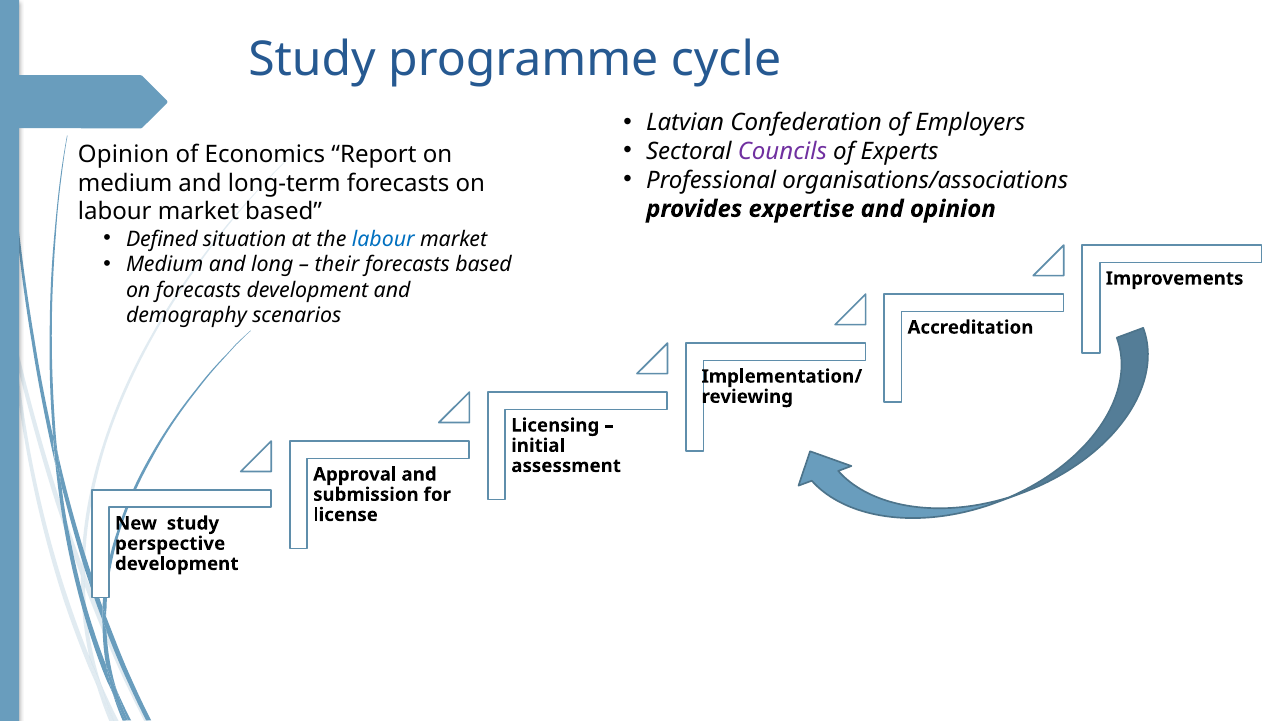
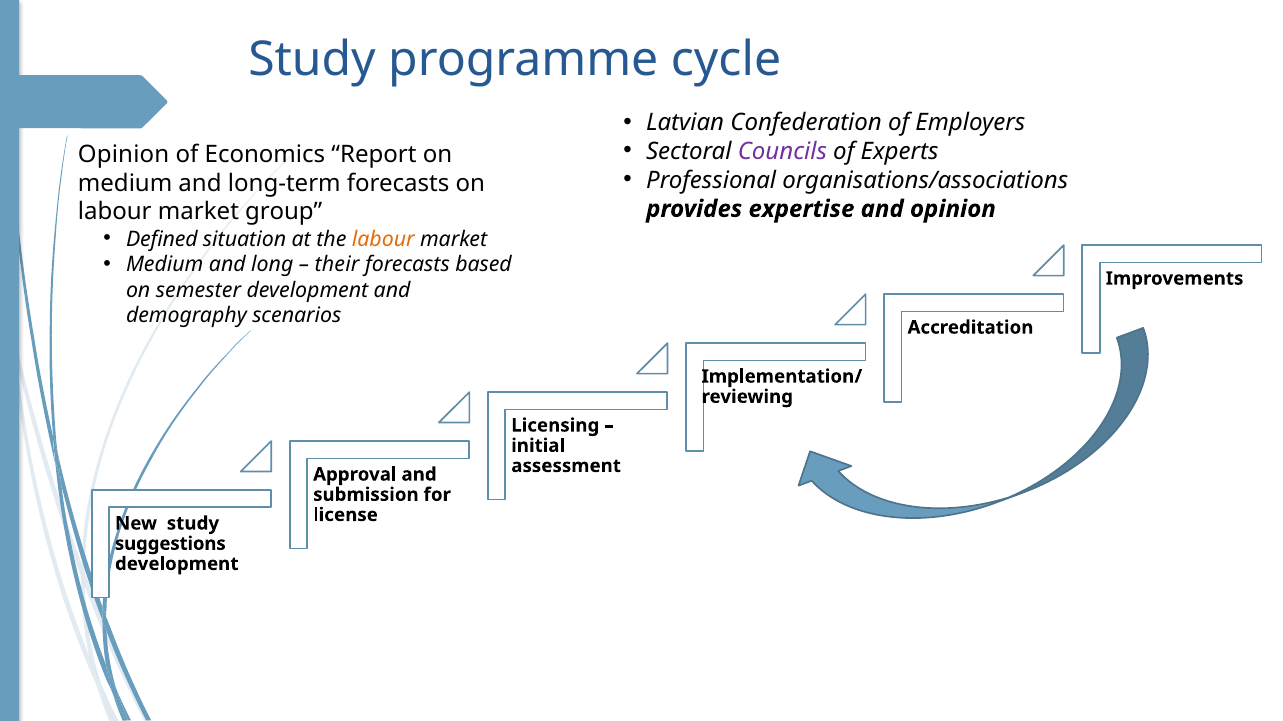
market based: based -> group
labour at (383, 239) colour: blue -> orange
on forecasts: forecasts -> semester
perspective: perspective -> suggestions
